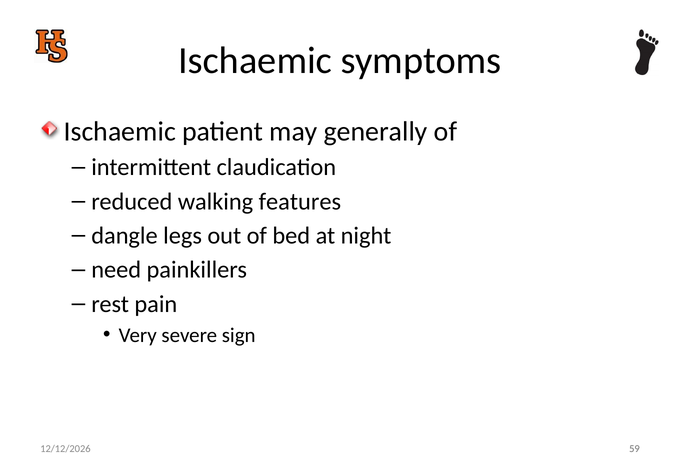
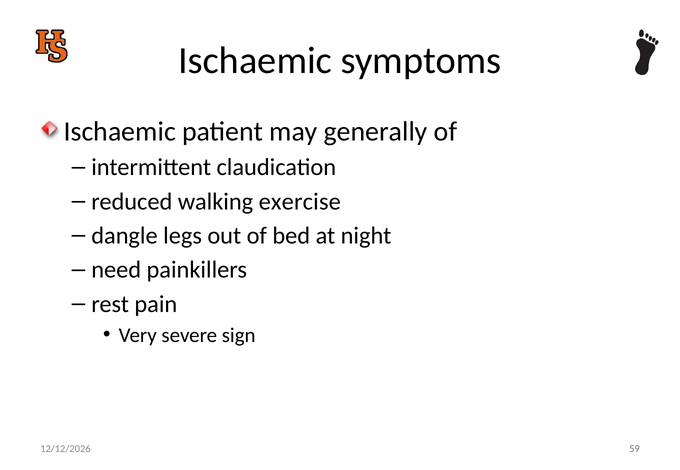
features: features -> exercise
